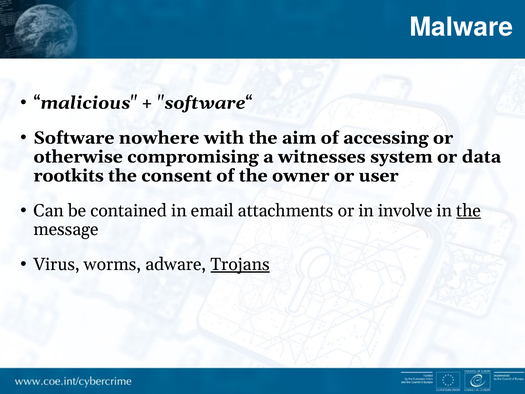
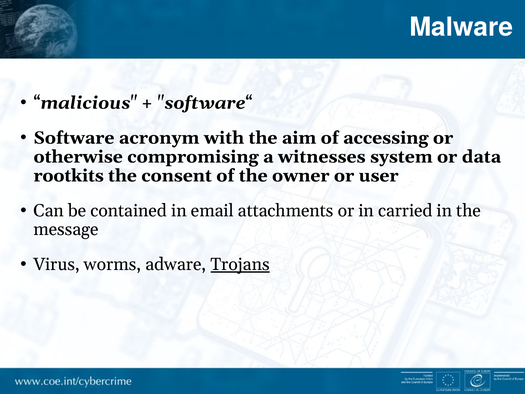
nowhere: nowhere -> acronym
involve: involve -> carried
the at (469, 210) underline: present -> none
